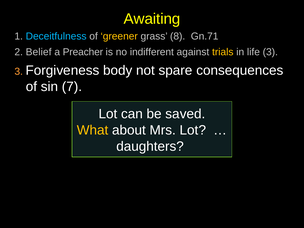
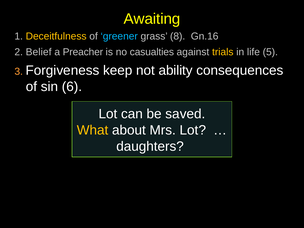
Deceitfulness colour: light blue -> yellow
greener colour: yellow -> light blue
Gn.71: Gn.71 -> Gn.16
indifferent: indifferent -> casualties
life 3: 3 -> 5
body: body -> keep
spare: spare -> ability
7: 7 -> 6
